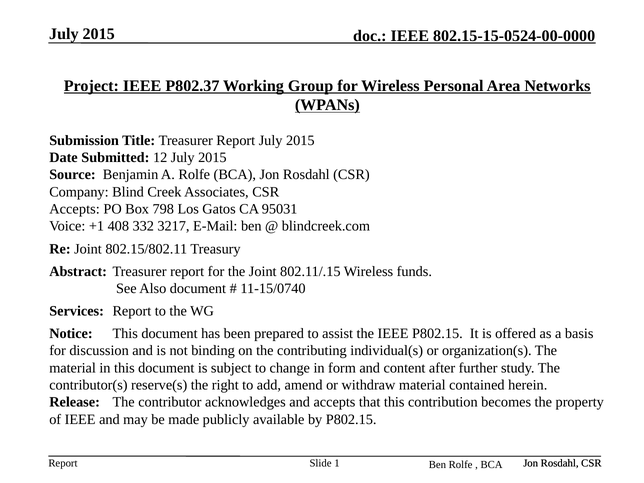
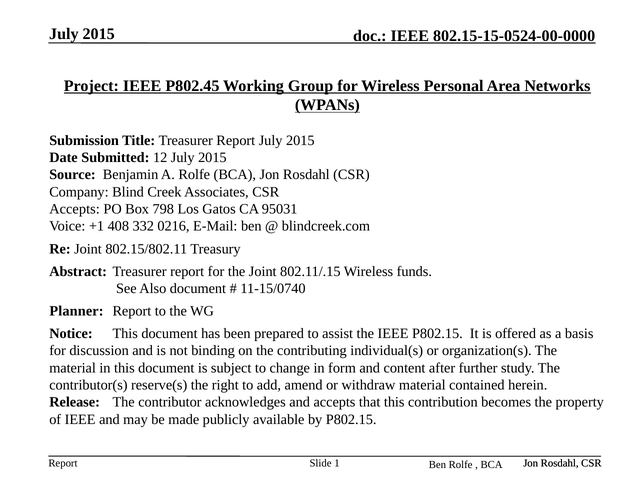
P802.37: P802.37 -> P802.45
3217: 3217 -> 0216
Services: Services -> Planner
